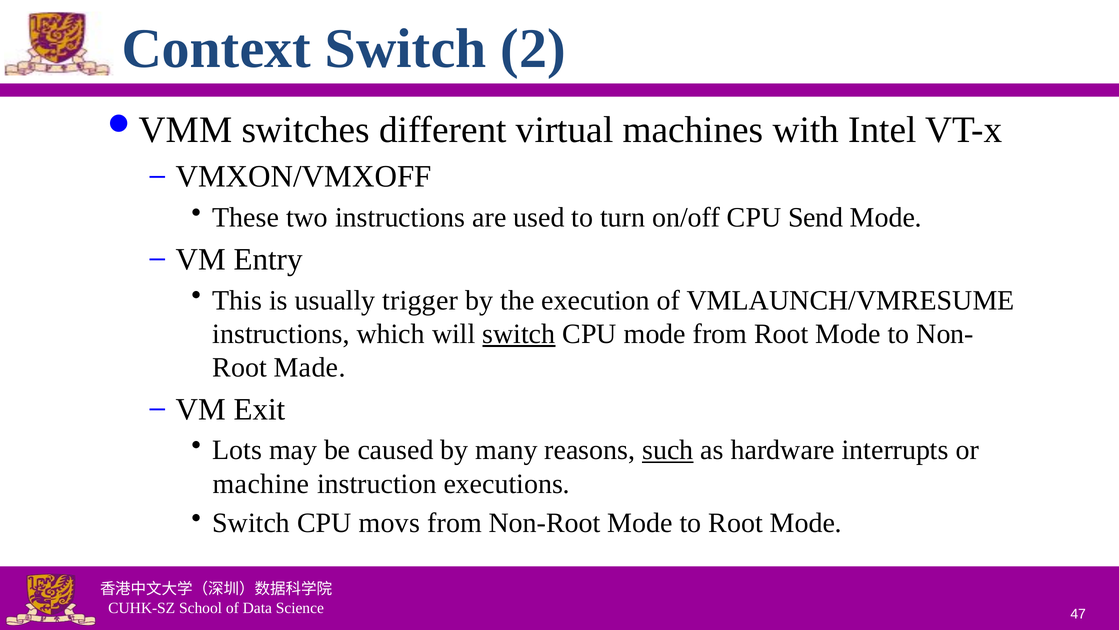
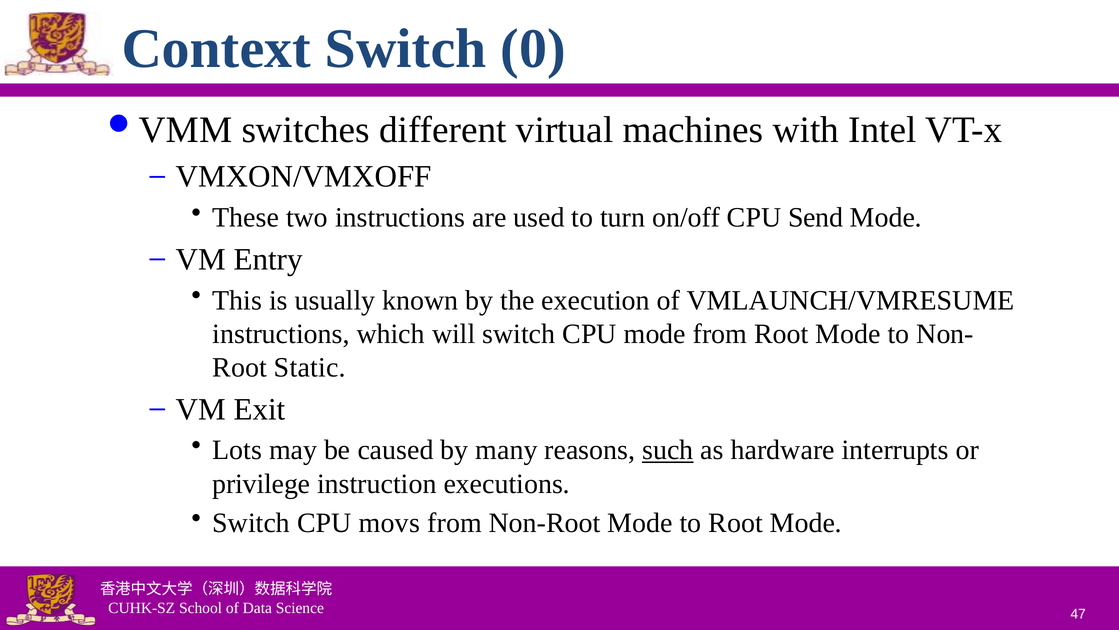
2: 2 -> 0
trigger: trigger -> known
switch at (519, 334) underline: present -> none
Made: Made -> Static
machine: machine -> privilege
